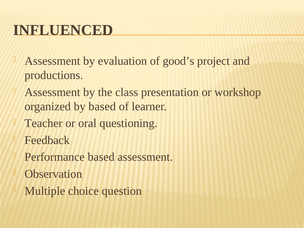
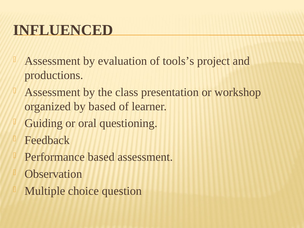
good’s: good’s -> tools’s
Teacher: Teacher -> Guiding
